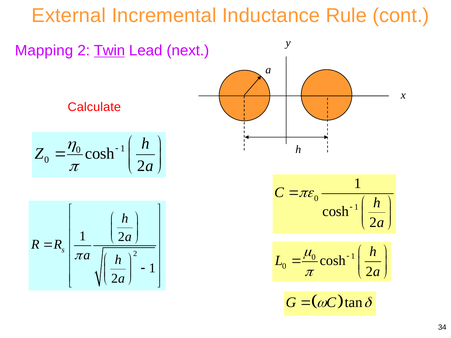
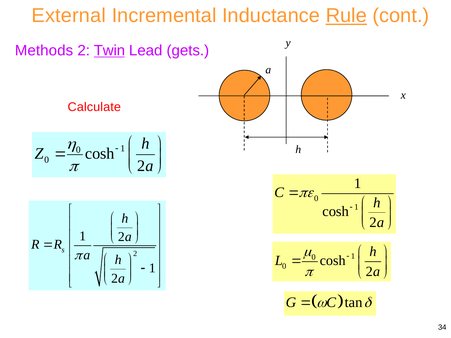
Rule underline: none -> present
Mapping: Mapping -> Methods
next: next -> gets
